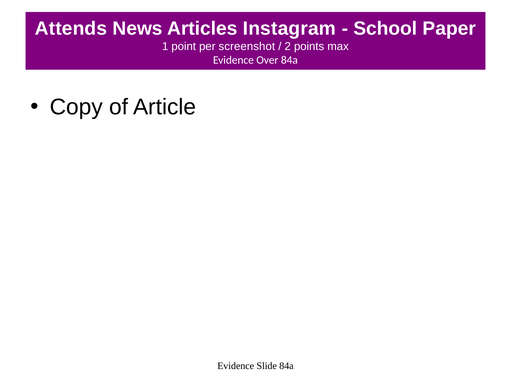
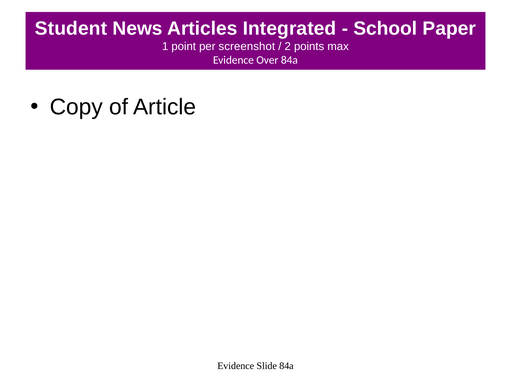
Attends: Attends -> Student
Instagram: Instagram -> Integrated
